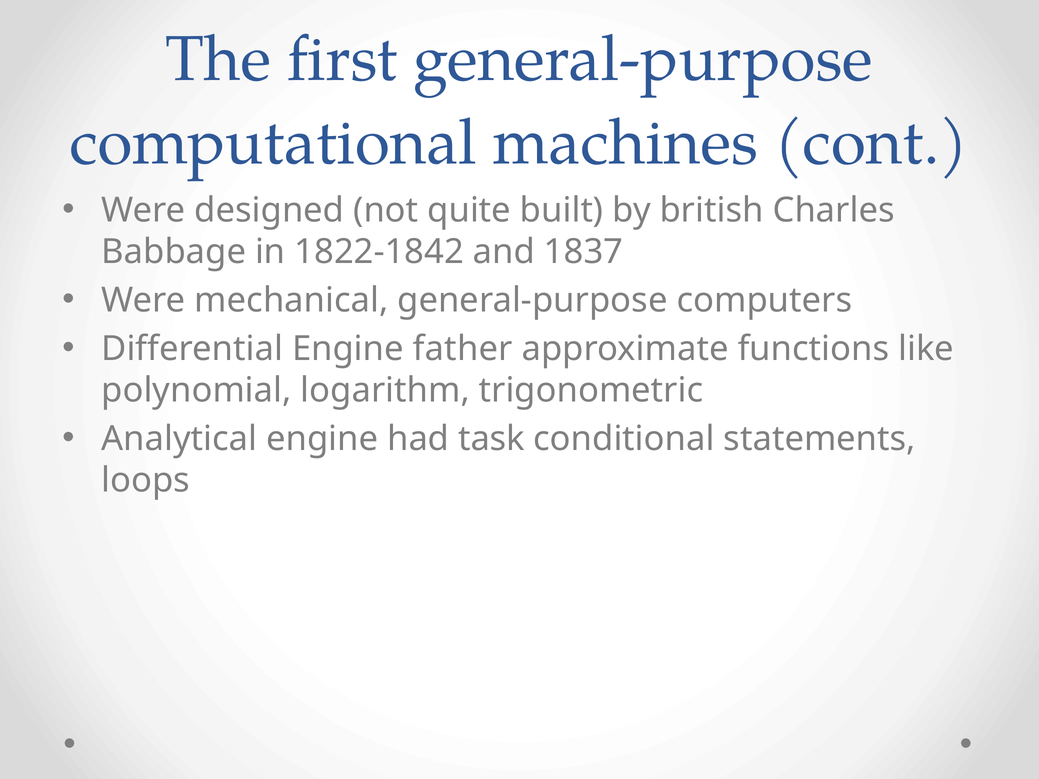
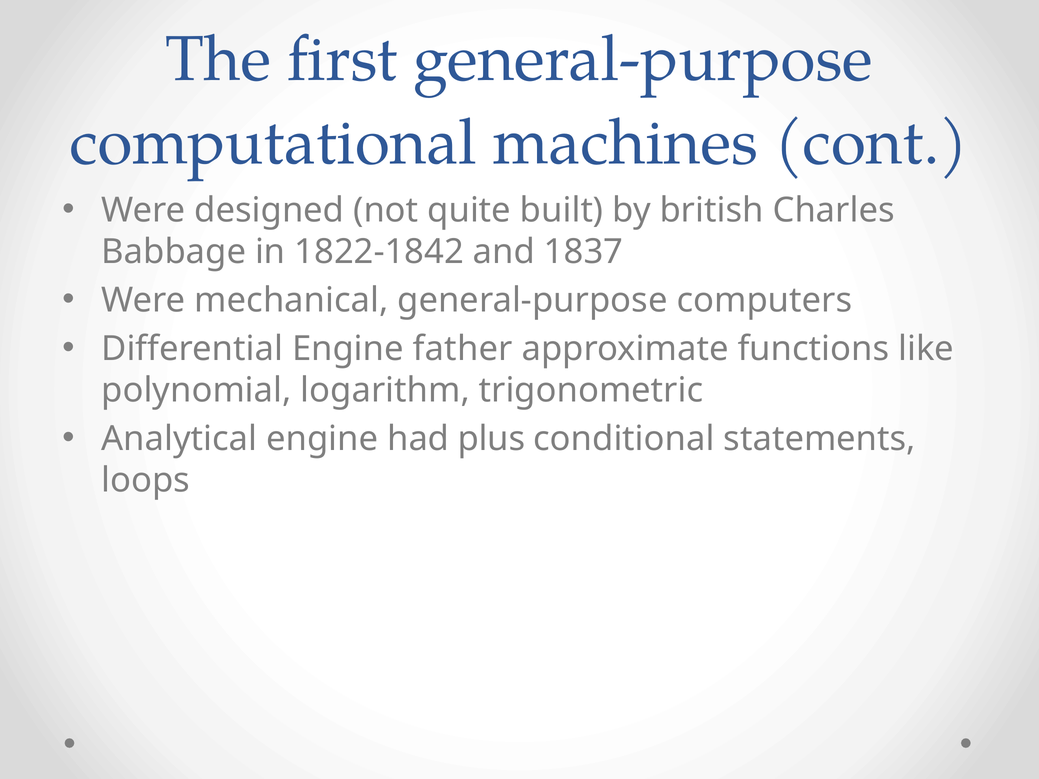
task: task -> plus
